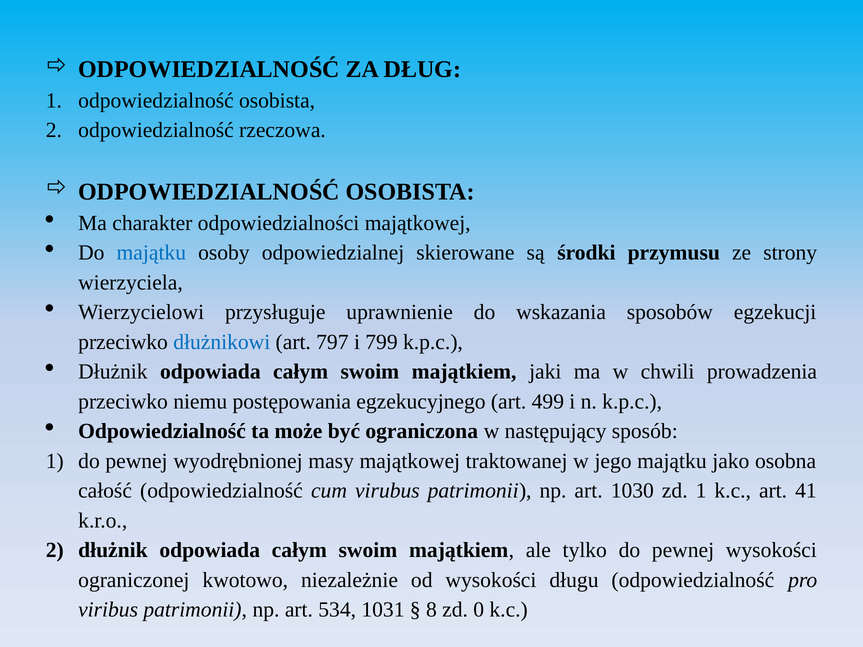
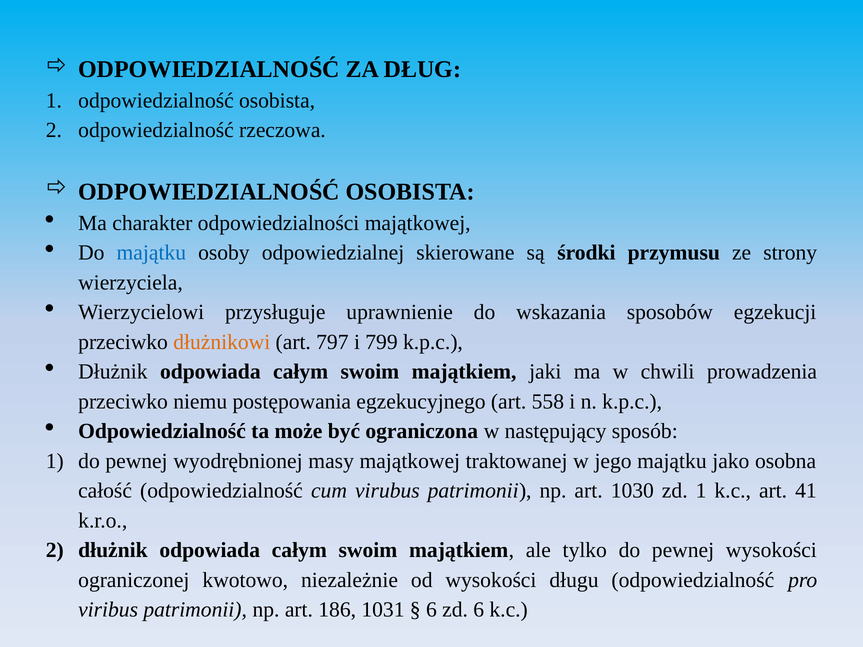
dłużnikowi colour: blue -> orange
499: 499 -> 558
534: 534 -> 186
8 at (431, 610): 8 -> 6
zd 0: 0 -> 6
